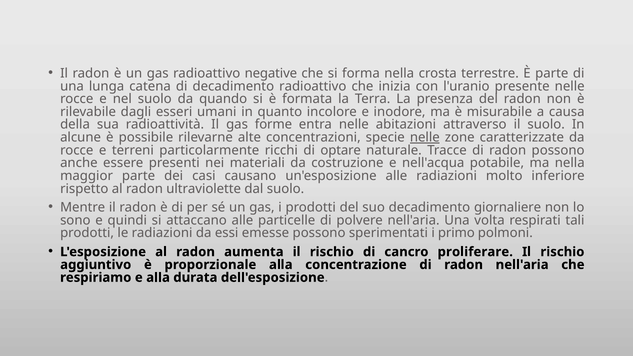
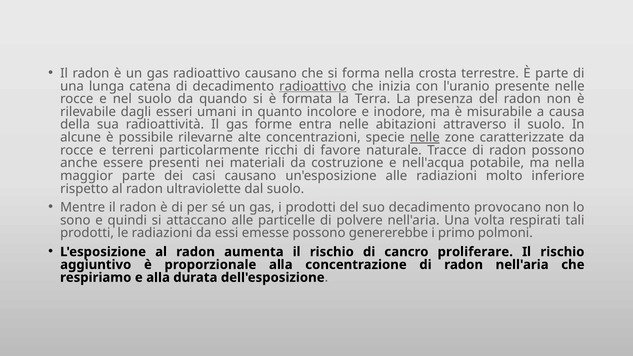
radioattivo negative: negative -> causano
radioattivo at (313, 86) underline: none -> present
optare: optare -> favore
giornaliere: giornaliere -> provocano
sperimentati: sperimentati -> genererebbe
